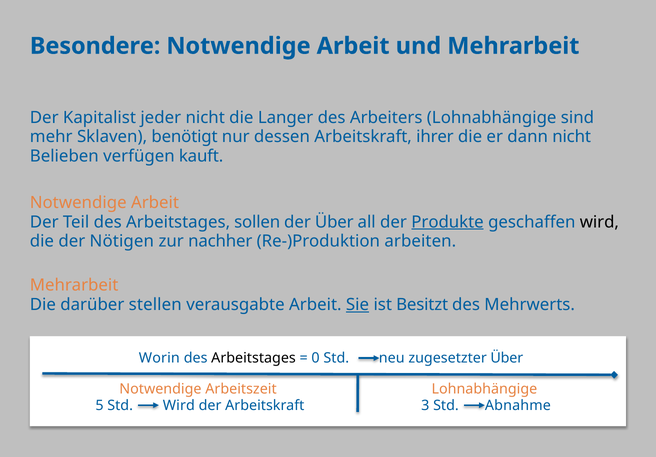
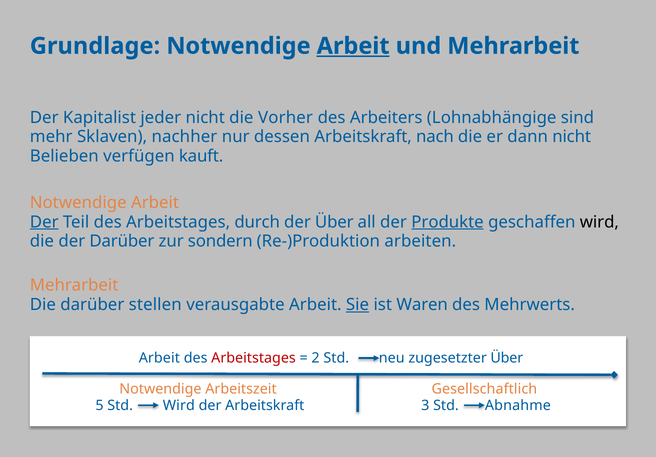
Besondere: Besondere -> Grundlage
Arbeit at (353, 46) underline: none -> present
Langer: Langer -> Vorher
benötigt: benötigt -> nachher
ihrer: ihrer -> nach
Der at (44, 222) underline: none -> present
sollen: sollen -> durch
der Nötigen: Nötigen -> Darüber
nachher: nachher -> sondern
Besitzt: Besitzt -> Waren
Worin at (159, 358): Worin -> Arbeit
Arbeitstages at (254, 358) colour: black -> red
0: 0 -> 2
Lohnabhängige at (484, 389): Lohnabhängige -> Gesellschaftlich
